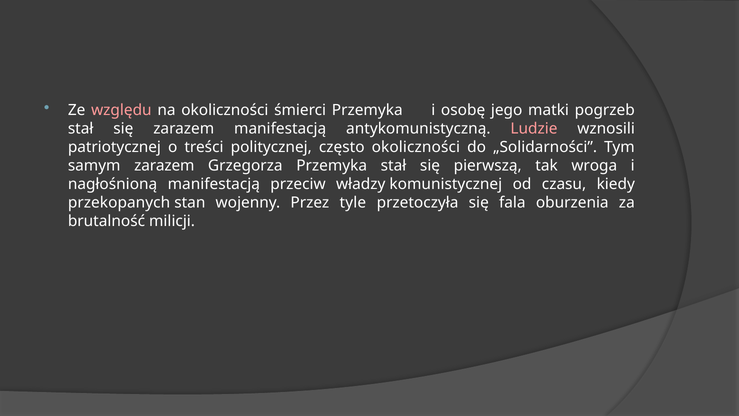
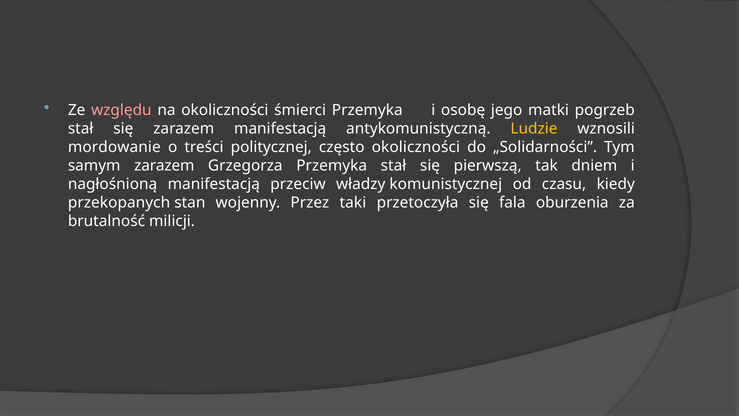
Ludzie colour: pink -> yellow
patriotycznej: patriotycznej -> mordowanie
wroga: wroga -> dniem
tyle: tyle -> taki
